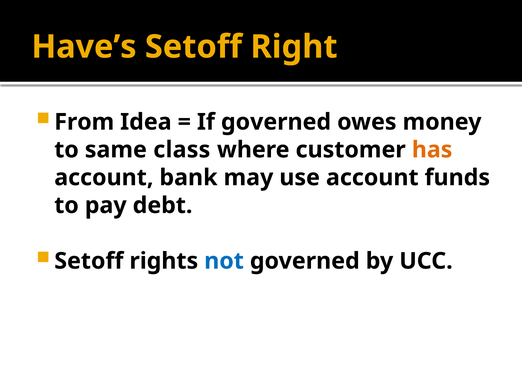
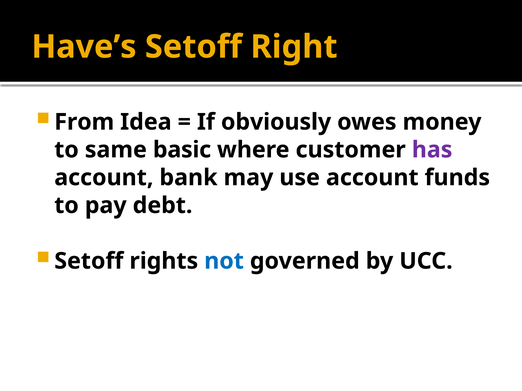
If governed: governed -> obviously
class: class -> basic
has colour: orange -> purple
